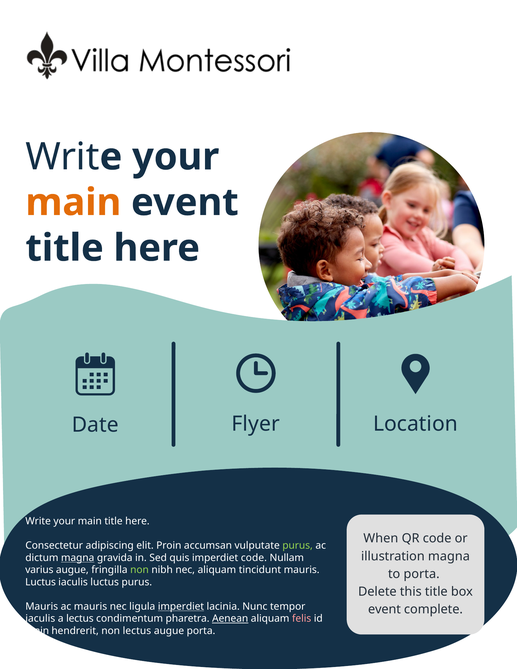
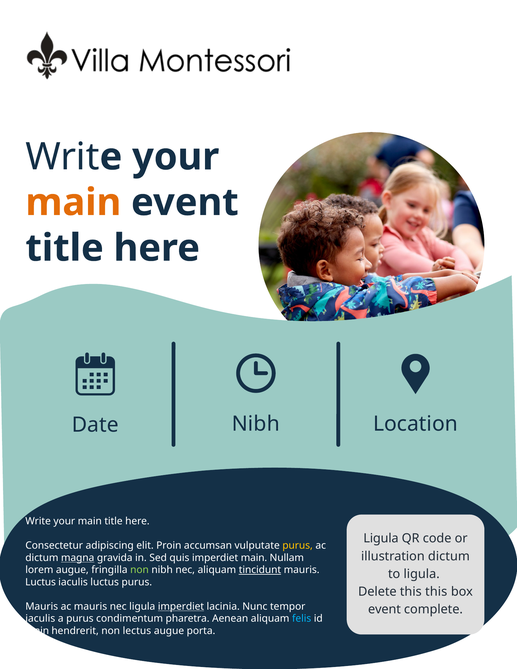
Date Flyer: Flyer -> Nibh
When at (381, 539): When -> Ligula
purus at (298, 546) colour: light green -> yellow
illustration magna: magna -> dictum
imperdiet code: code -> main
varius: varius -> lorem
tincidunt underline: none -> present
to porta: porta -> ligula
this title: title -> this
a lectus: lectus -> purus
Aenean underline: present -> none
felis colour: pink -> light blue
